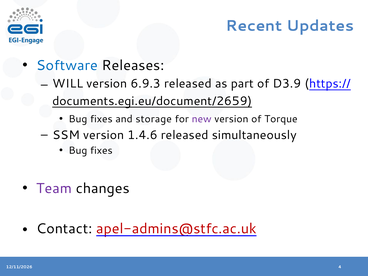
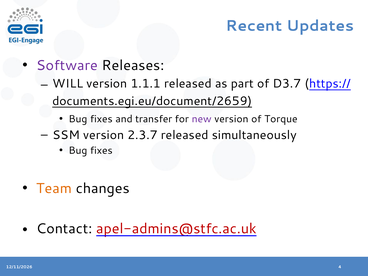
Software colour: blue -> purple
6.9.3: 6.9.3 -> 1.1.1
D3.9: D3.9 -> D3.7
storage: storage -> transfer
1.4.6: 1.4.6 -> 2.3.7
Team colour: purple -> orange
